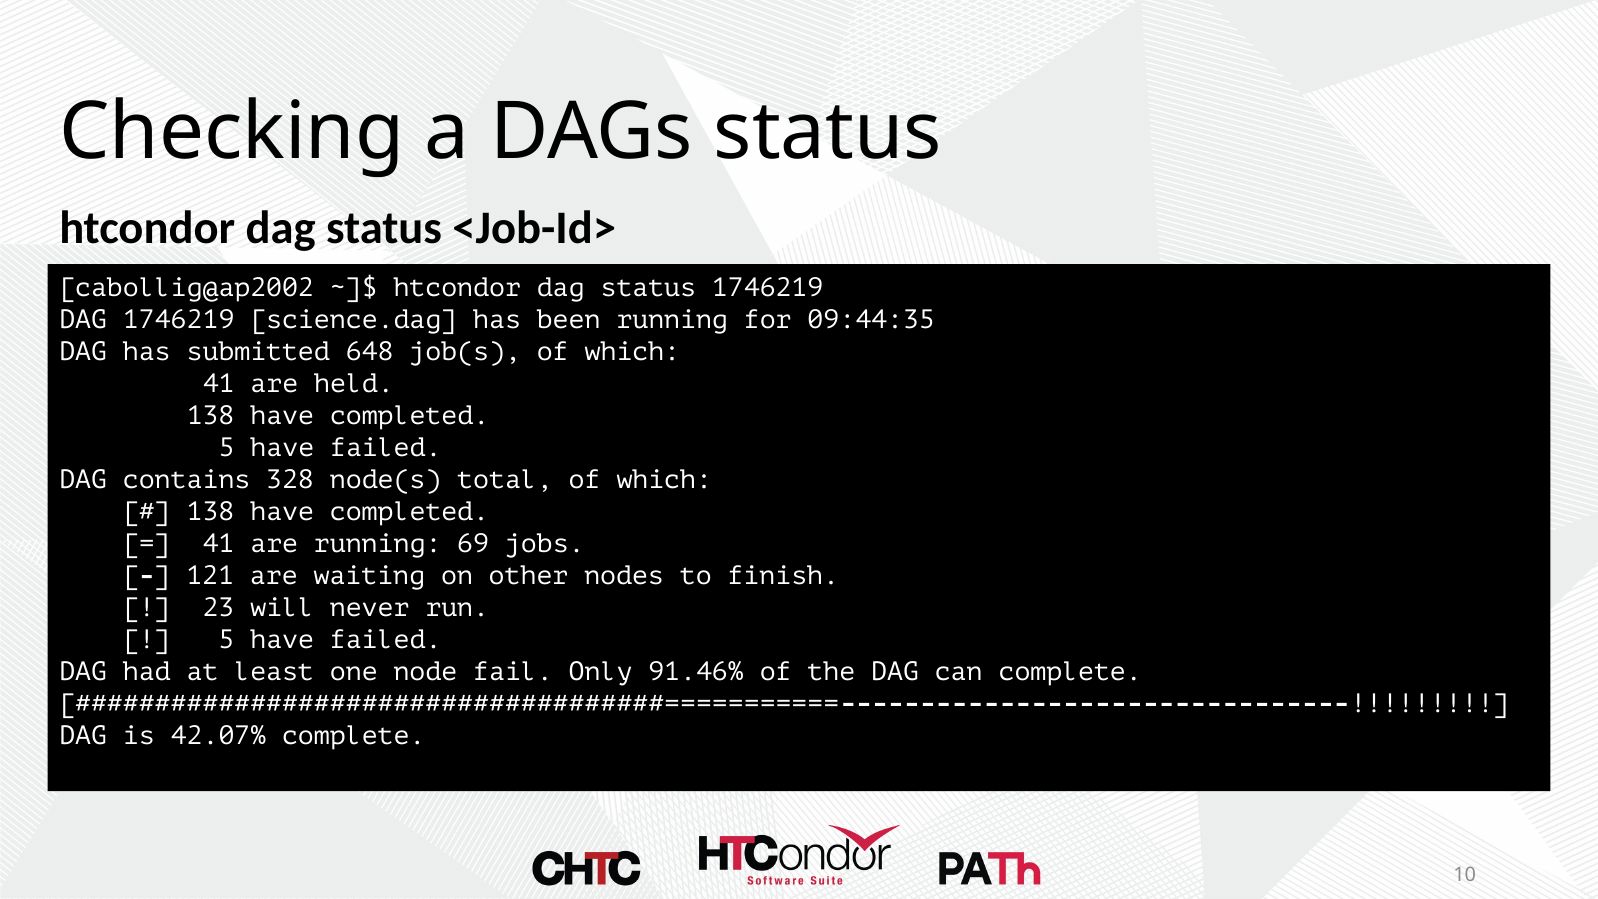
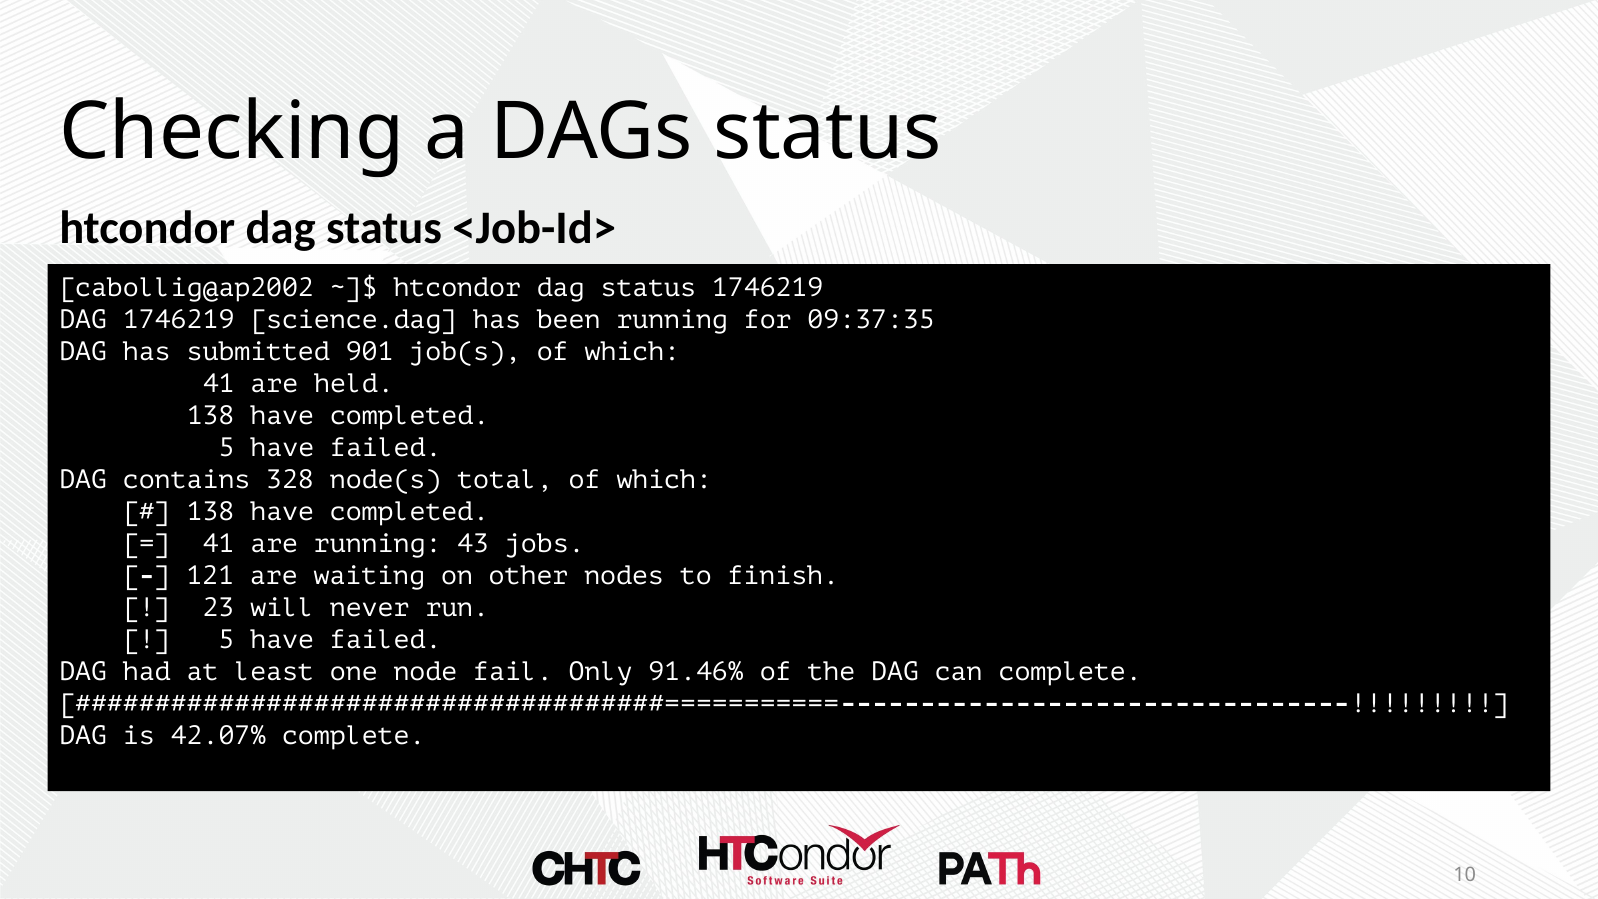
09:44:35: 09:44:35 -> 09:37:35
648: 648 -> 901
69: 69 -> 43
